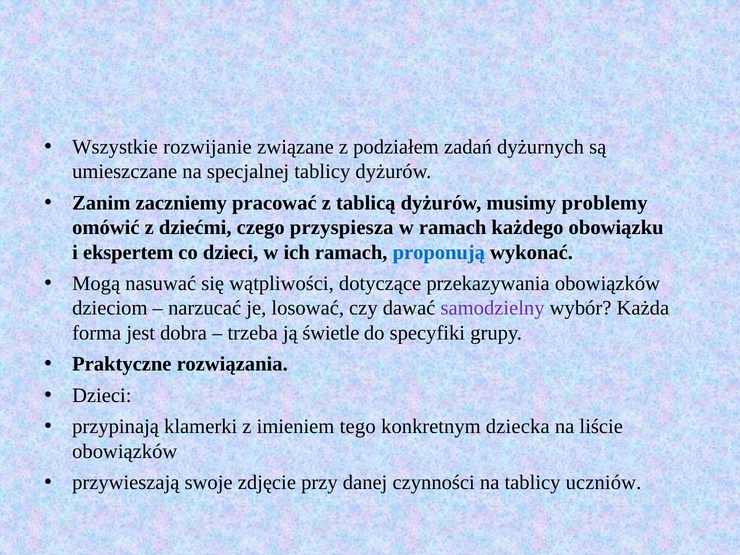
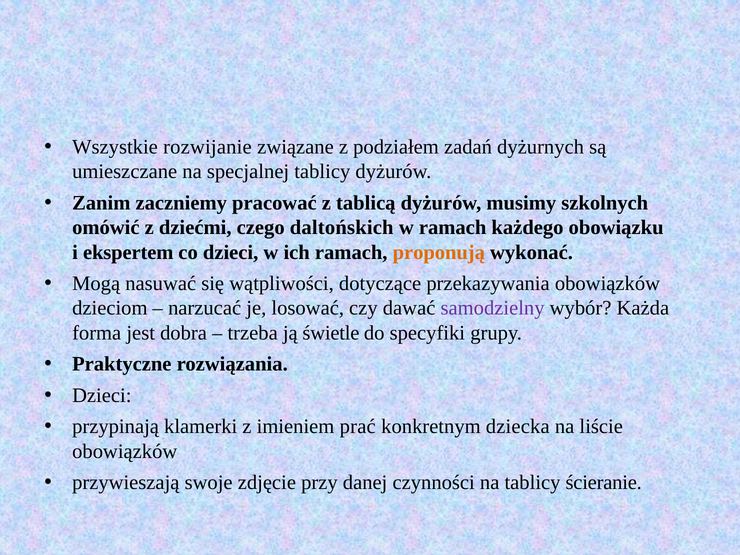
problemy: problemy -> szkolnych
przyspiesza: przyspiesza -> daltońskich
proponują colour: blue -> orange
tego: tego -> prać
uczniów: uczniów -> ścieranie
